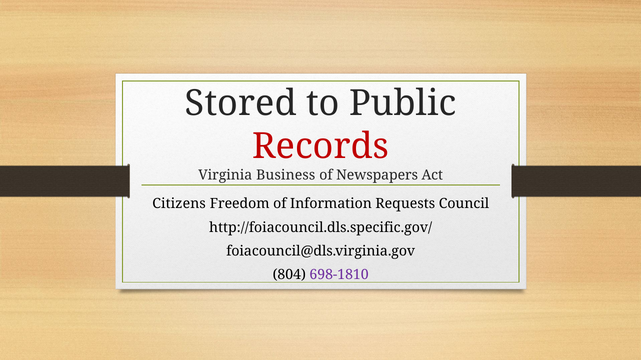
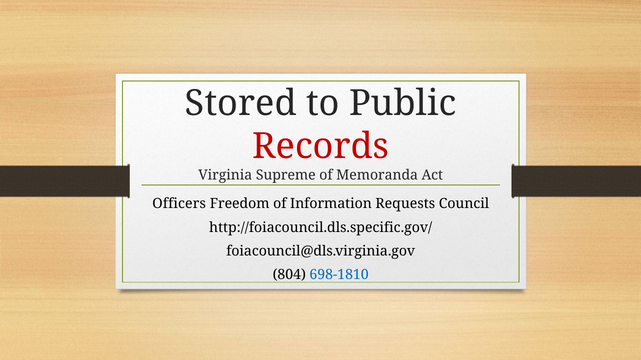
Business: Business -> Supreme
Newspapers: Newspapers -> Memoranda
Citizens: Citizens -> Officers
698-1810 colour: purple -> blue
